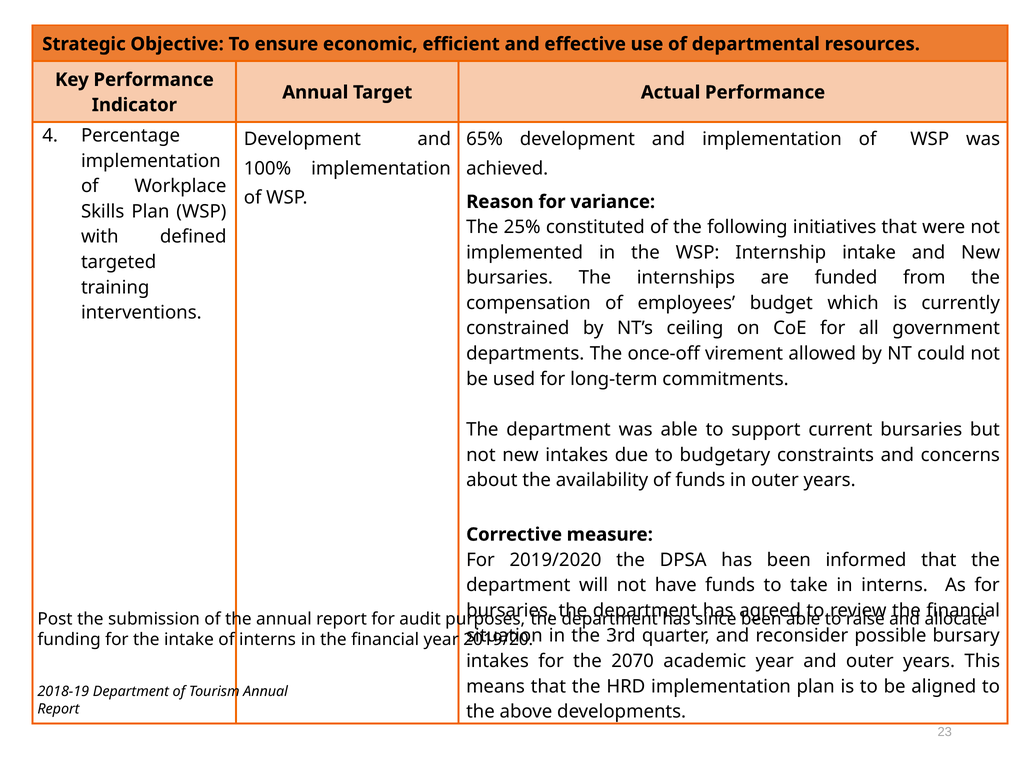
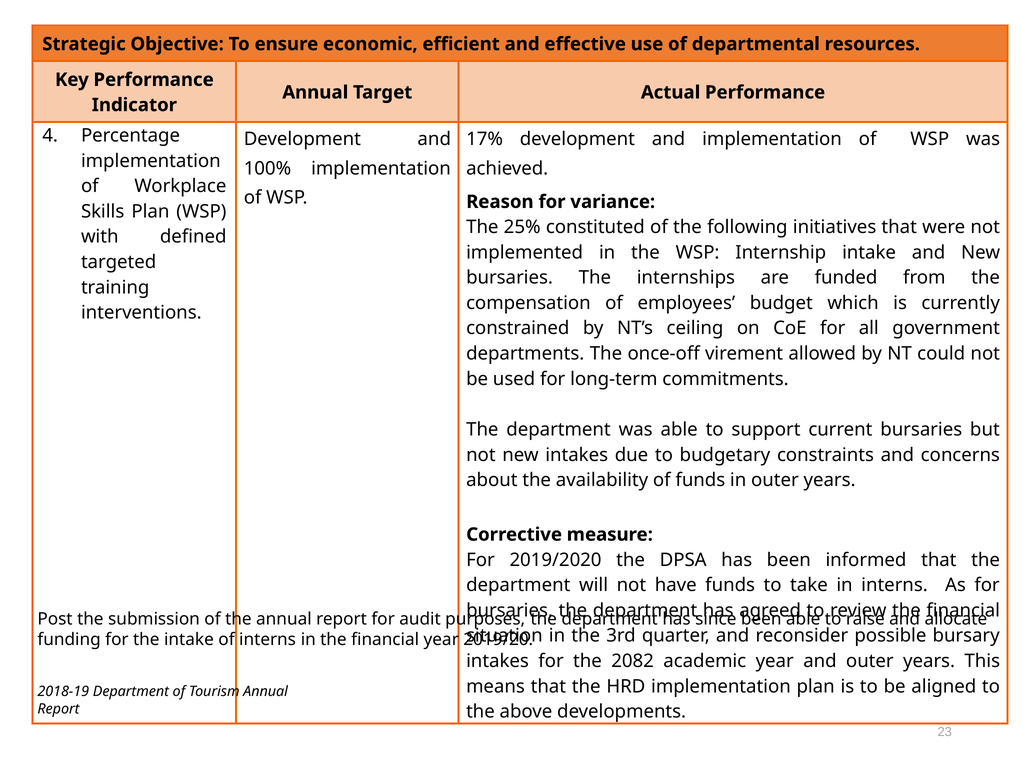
65%: 65% -> 17%
2070: 2070 -> 2082
